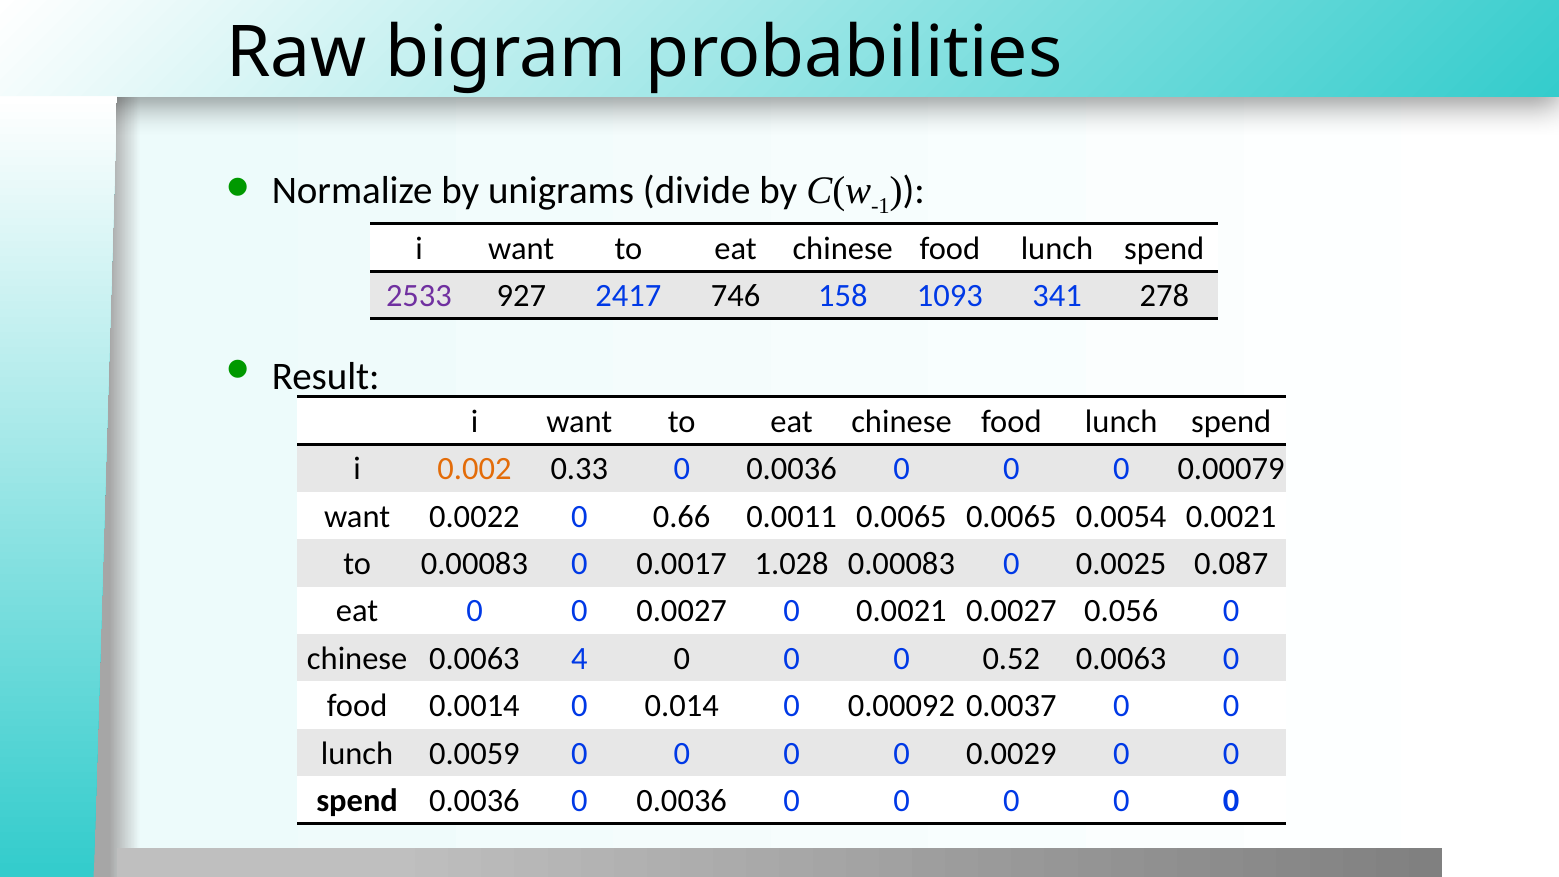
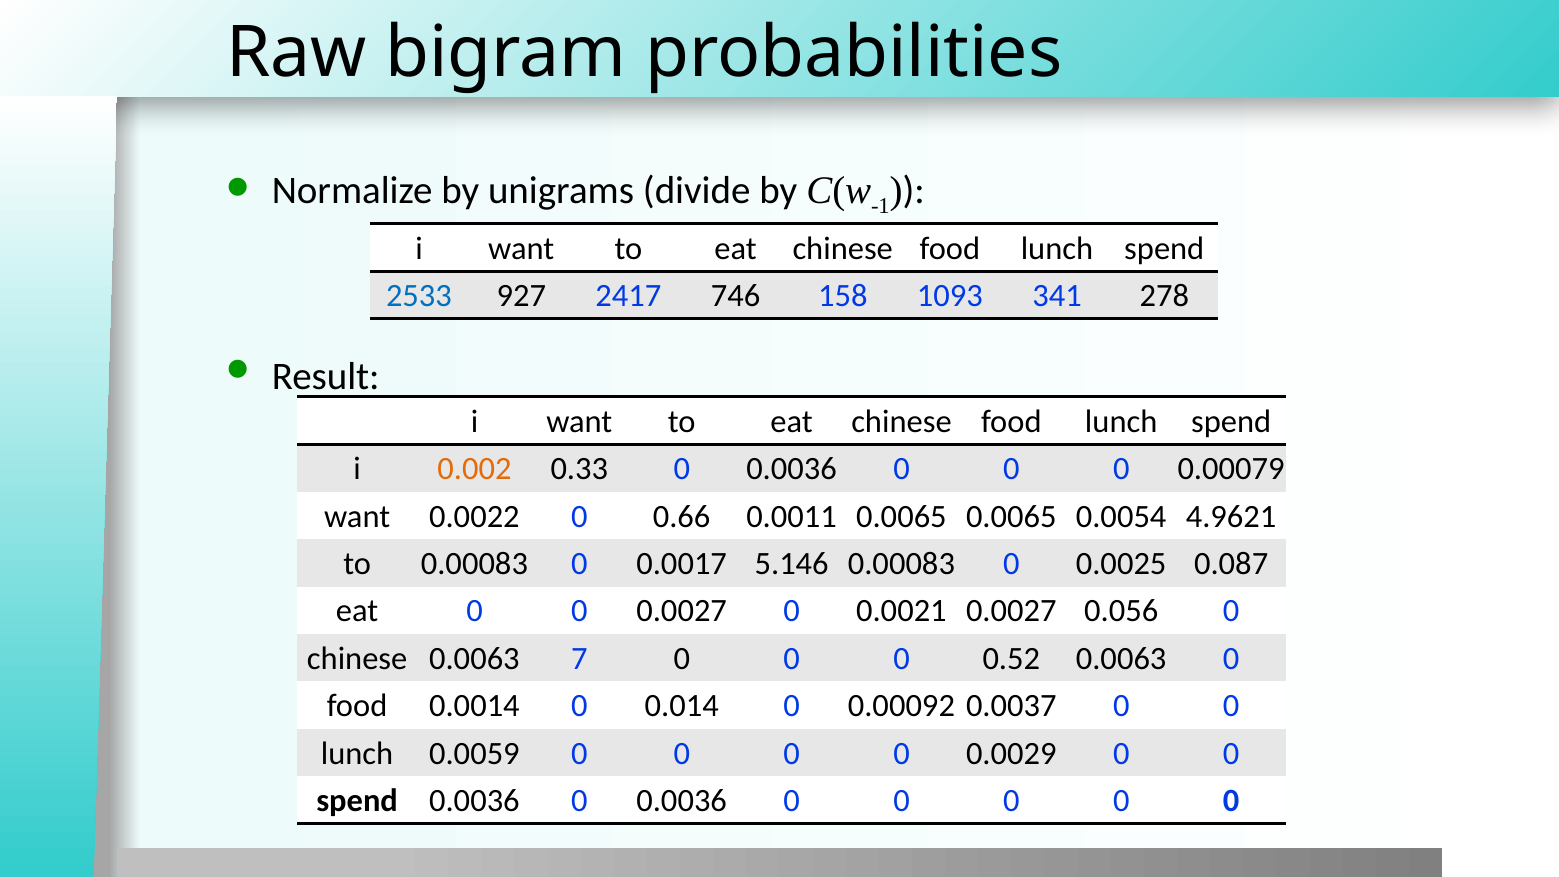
2533 colour: purple -> blue
0.0054 0.0021: 0.0021 -> 4.9621
1.028: 1.028 -> 5.146
4: 4 -> 7
